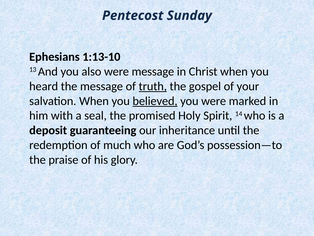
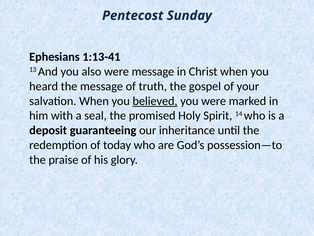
1:13-10: 1:13-10 -> 1:13-41
truth underline: present -> none
much: much -> today
